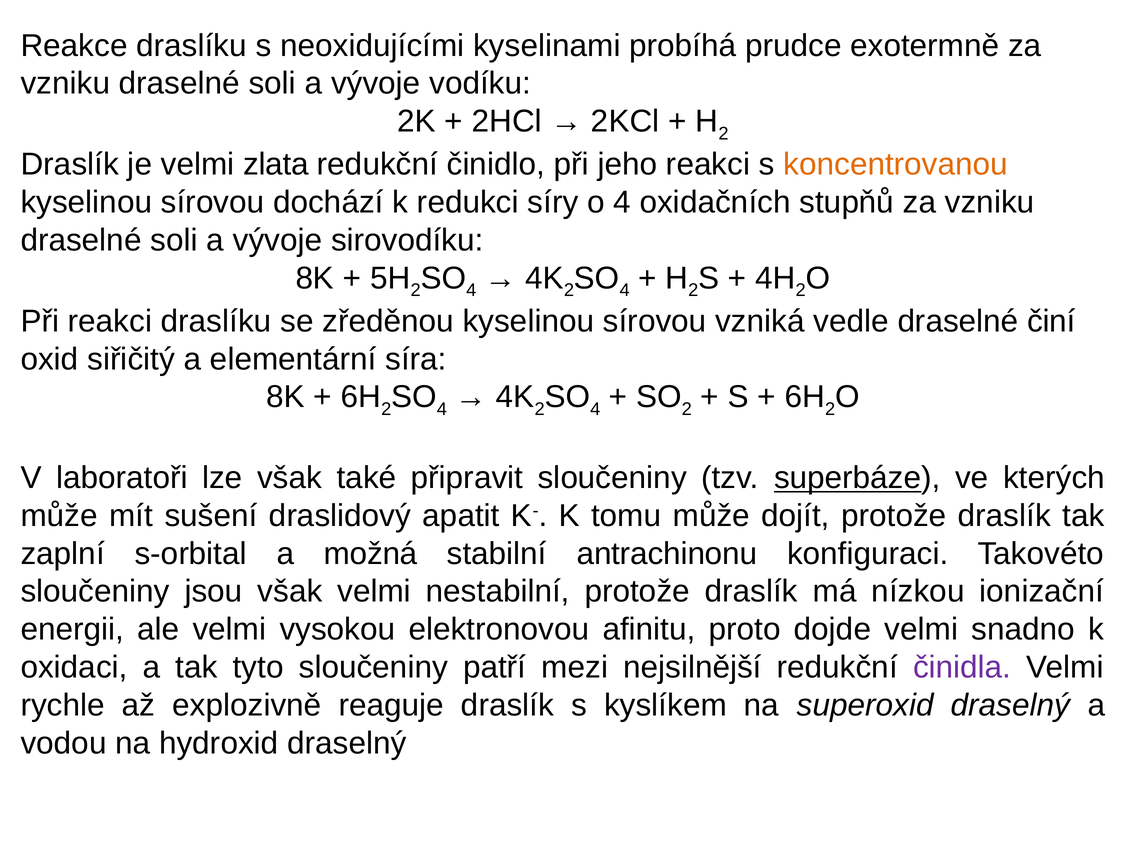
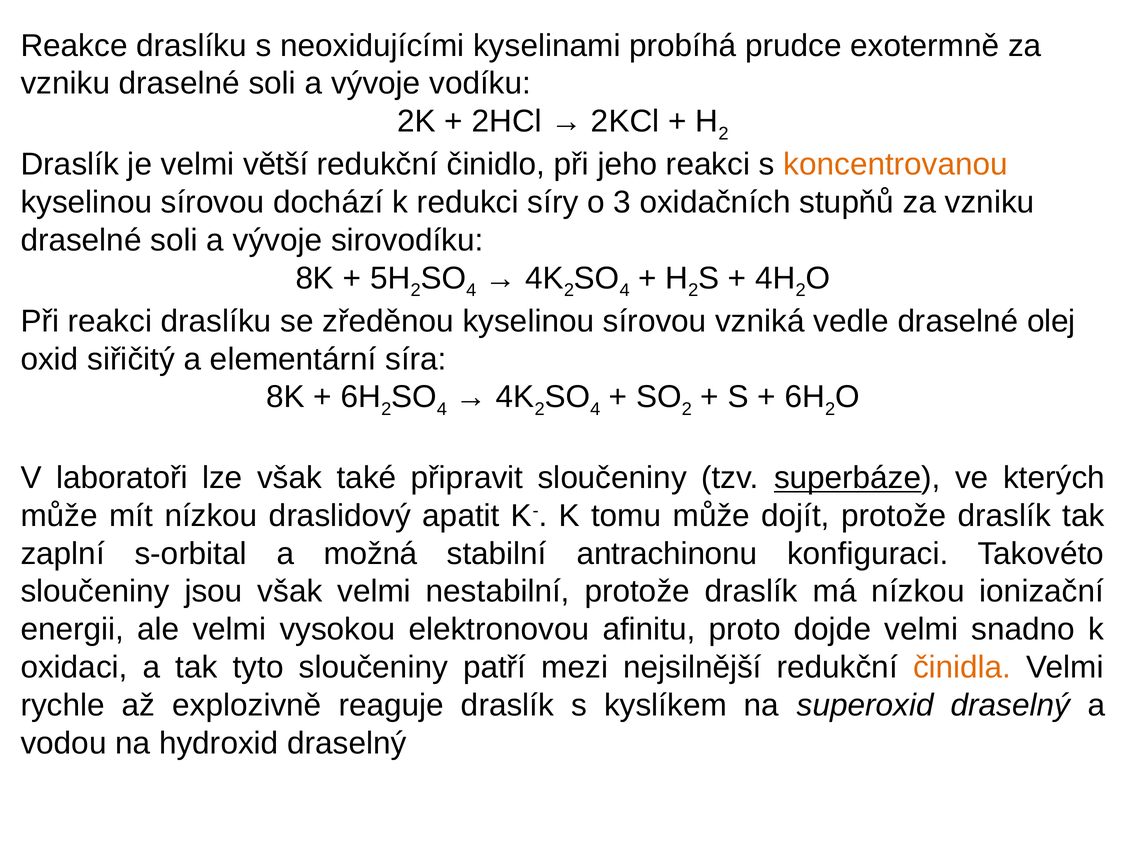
zlata: zlata -> větší
o 4: 4 -> 3
činí: činí -> olej
mít sušení: sušení -> nízkou
činidla colour: purple -> orange
